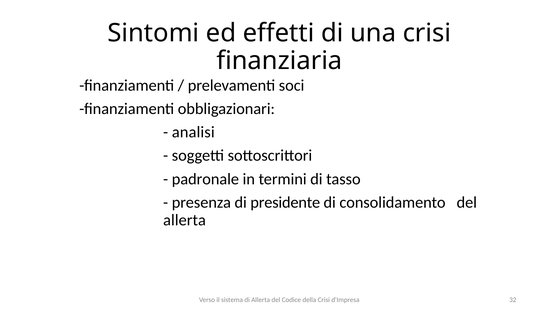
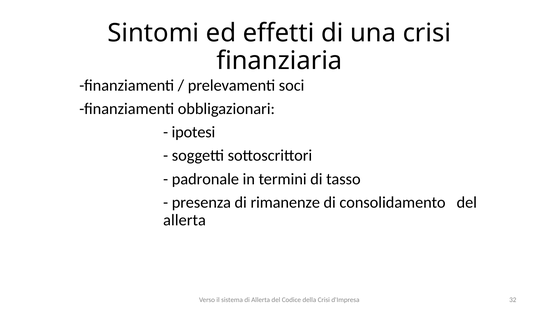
analisi: analisi -> ipotesi
presidente: presidente -> rimanenze
